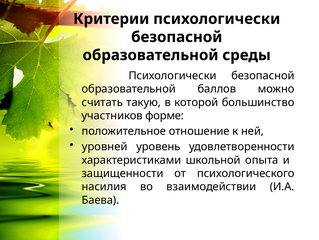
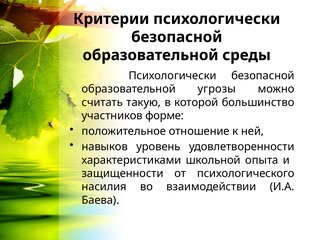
баллов: баллов -> угрозы
уровней: уровней -> навыков
